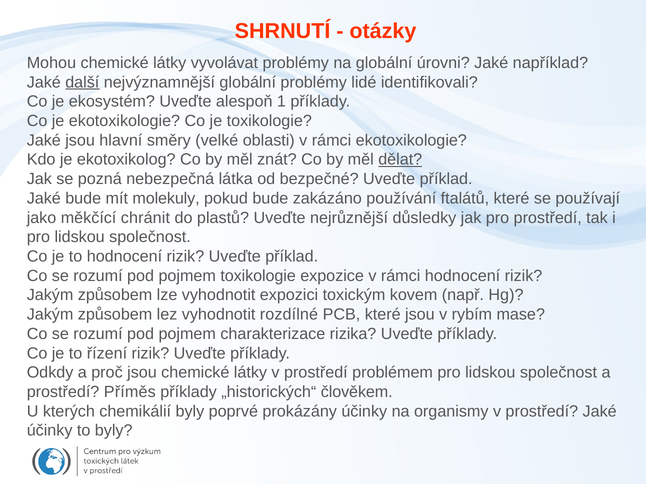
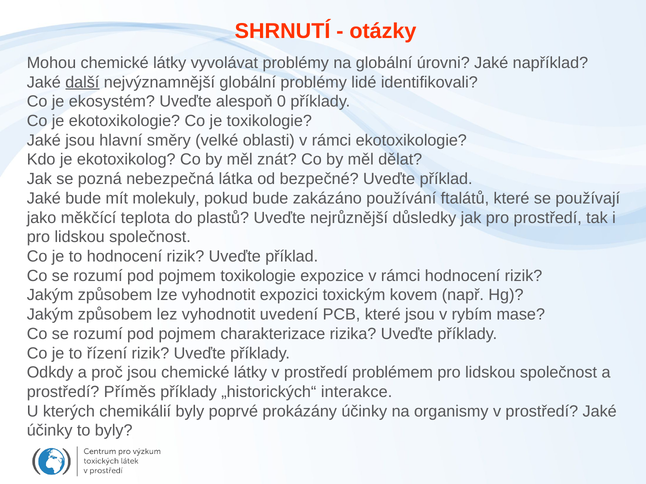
1: 1 -> 0
dělat underline: present -> none
chránit: chránit -> teplota
rozdílné: rozdílné -> uvedení
člověkem: člověkem -> interakce
